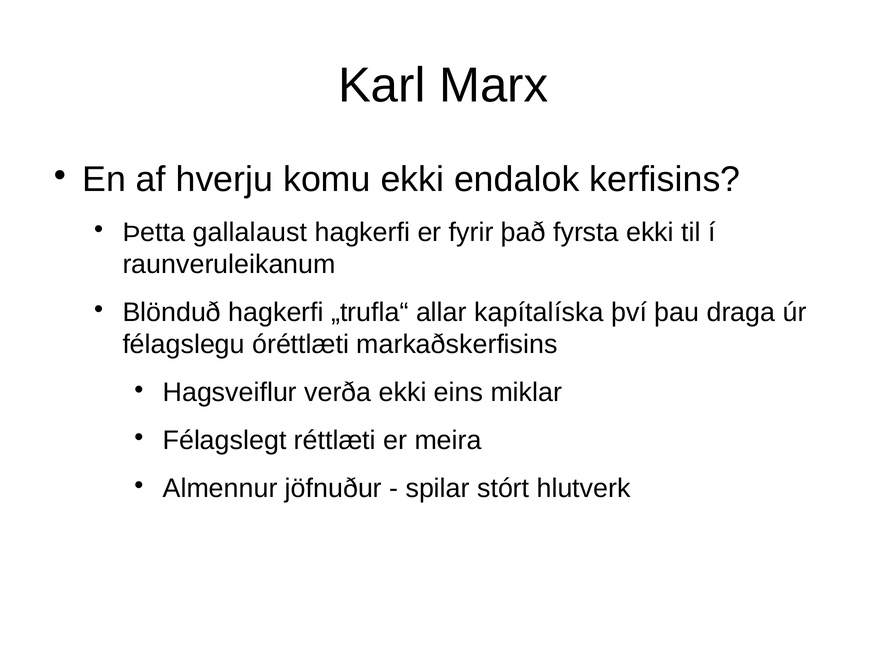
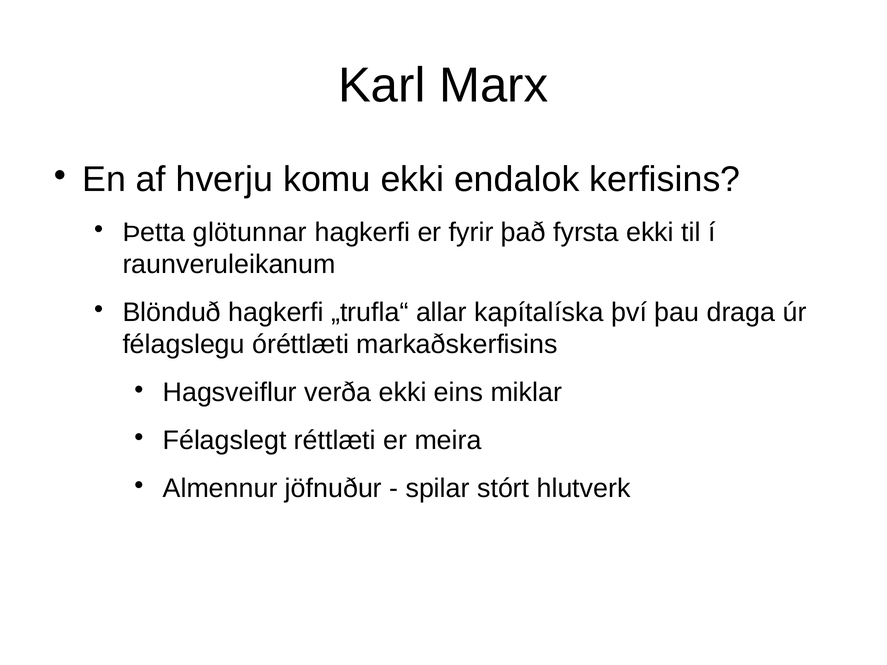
gallalaust: gallalaust -> glötunnar
